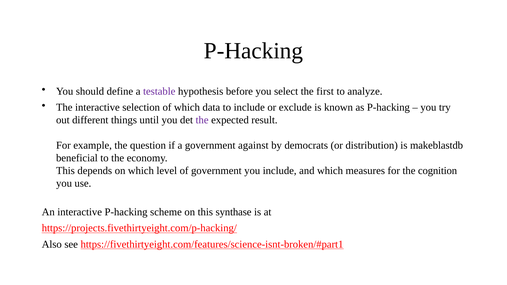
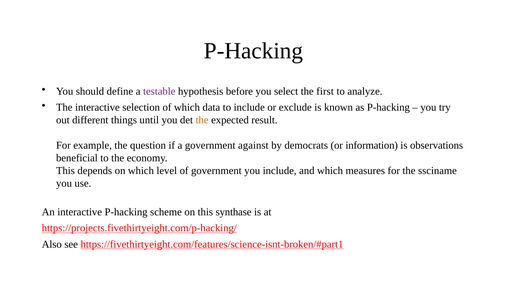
the at (202, 120) colour: purple -> orange
distribution: distribution -> information
makeblastdb: makeblastdb -> observations
cognition: cognition -> ssciname
